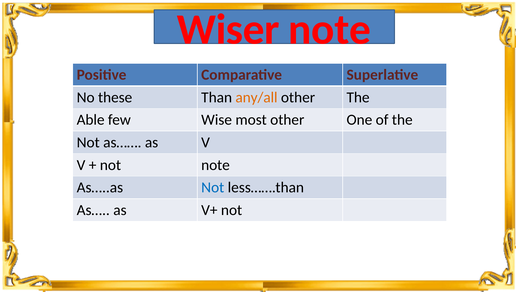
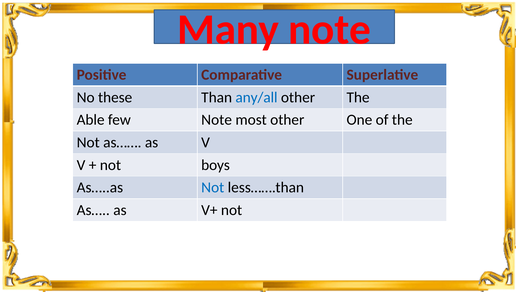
Wiser: Wiser -> Many
any/all colour: orange -> blue
few Wise: Wise -> Note
not note: note -> boys
